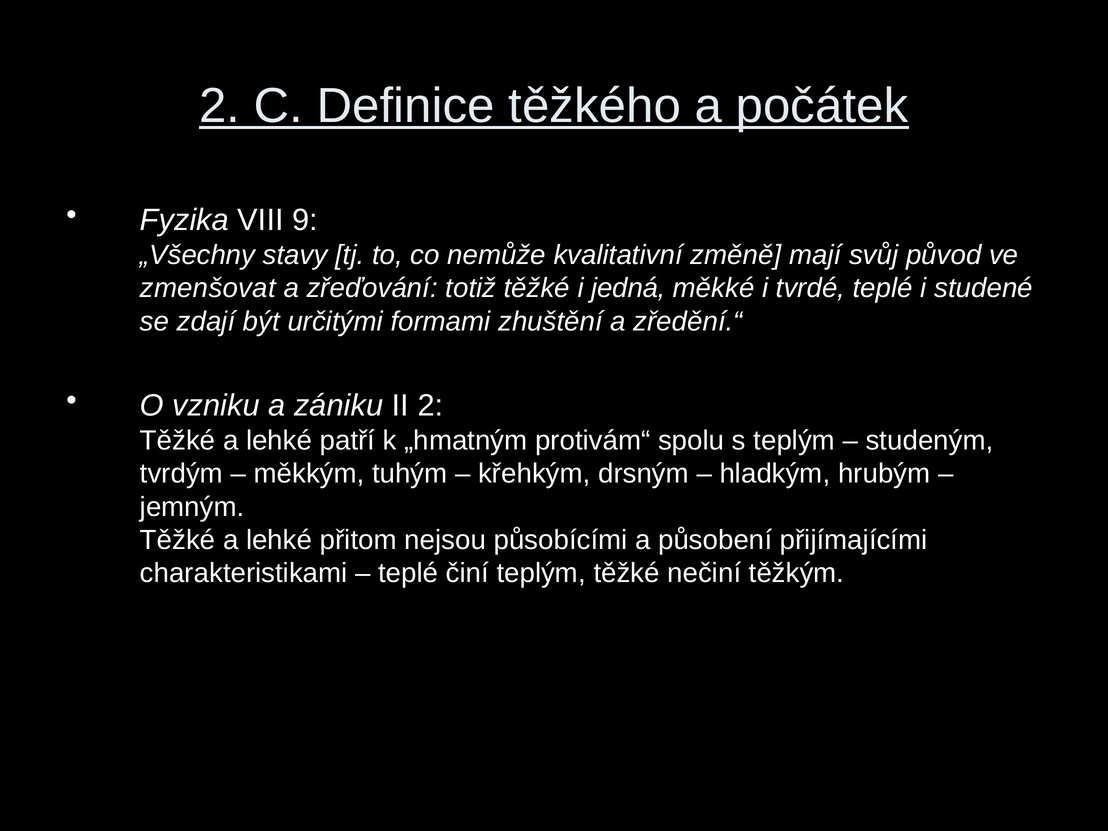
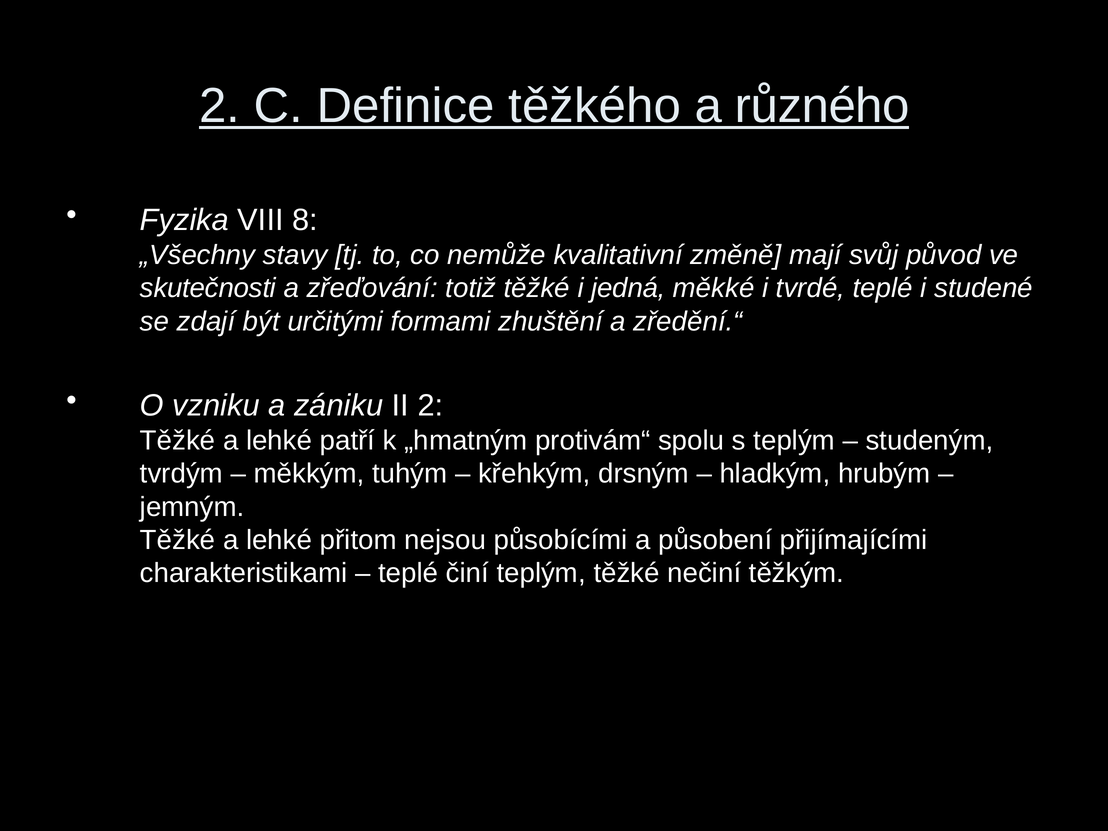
počátek: počátek -> různého
9: 9 -> 8
zmenšovat: zmenšovat -> skutečnosti
